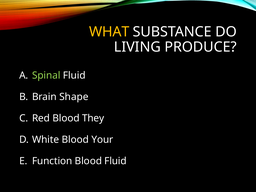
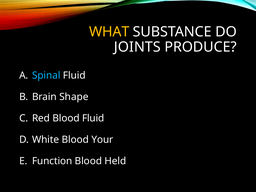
LIVING: LIVING -> JOINTS
Spinal colour: light green -> light blue
Blood They: They -> Fluid
Blood Fluid: Fluid -> Held
